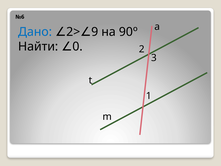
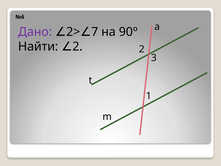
Дано colour: blue -> purple
9: 9 -> 7
Найти 0: 0 -> 2
